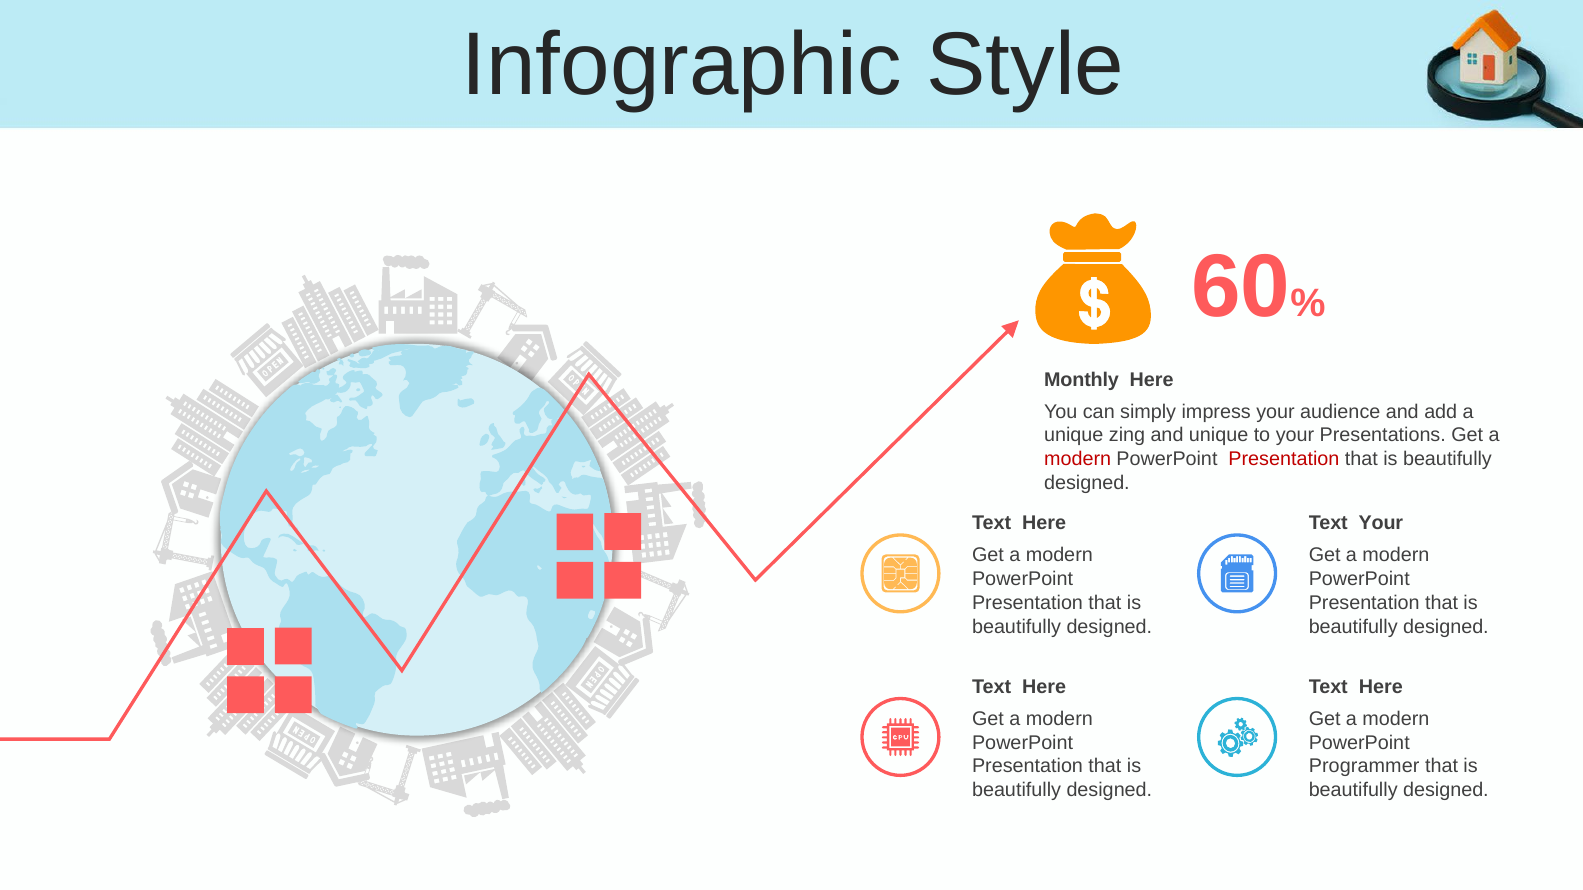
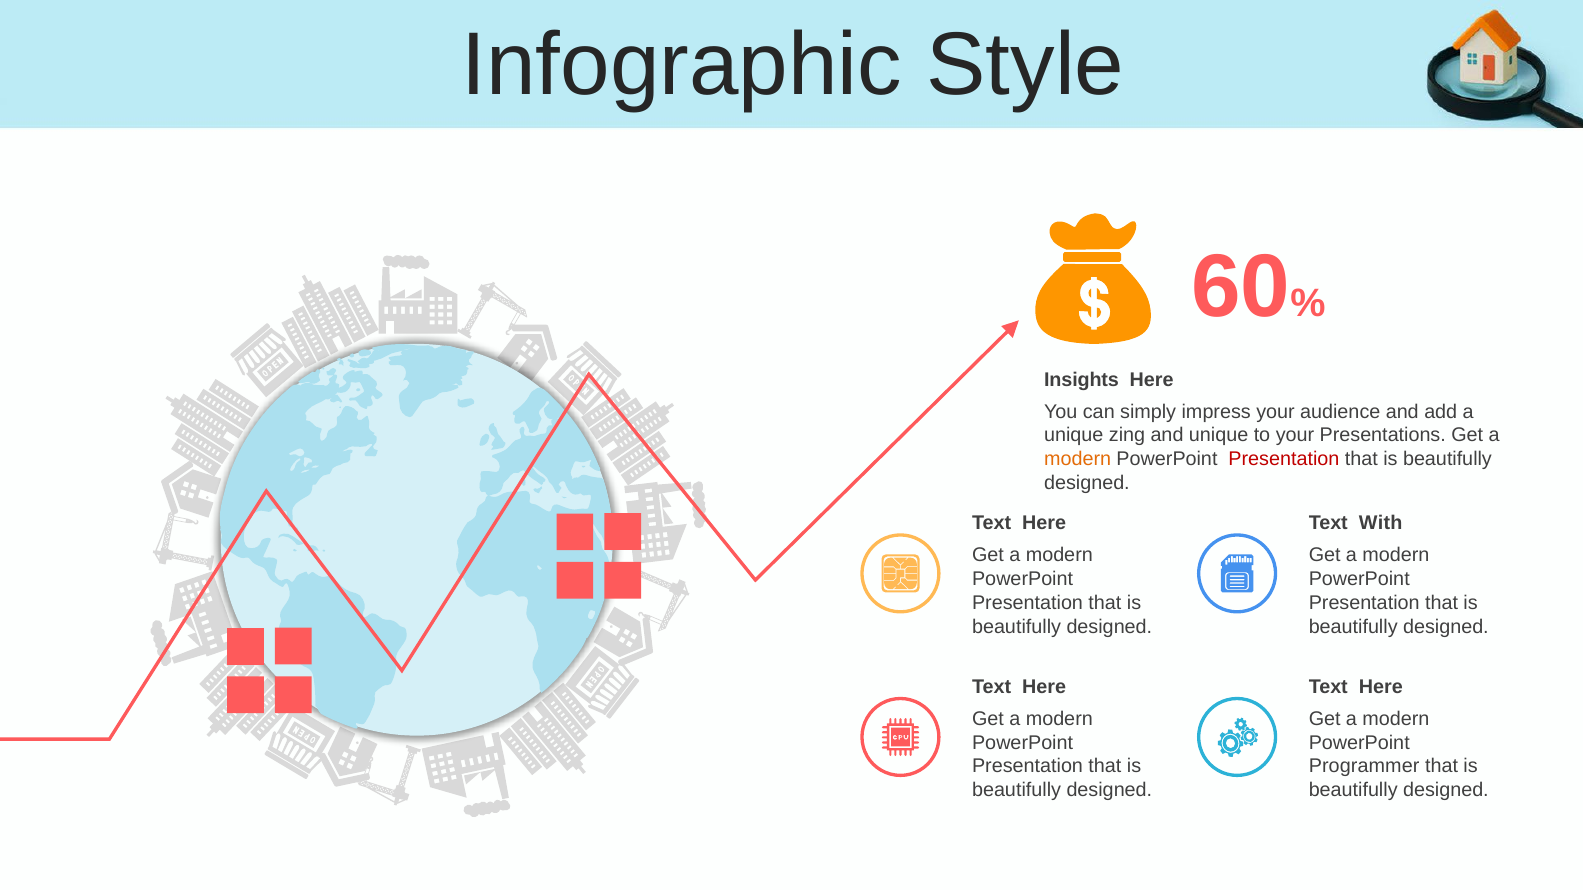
Monthly: Monthly -> Insights
modern at (1078, 459) colour: red -> orange
Text Your: Your -> With
